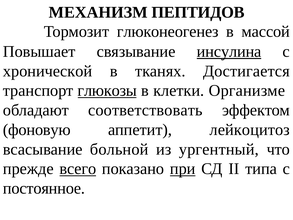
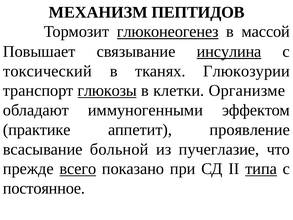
глюконеогенез underline: none -> present
хронической: хронической -> токсический
Достигается: Достигается -> Глюкозурии
соответствовать: соответствовать -> иммуногенными
фоновую: фоновую -> практике
лейкоцитоз: лейкоцитоз -> проявление
ургентный: ургентный -> пучеглазие
при underline: present -> none
типа underline: none -> present
